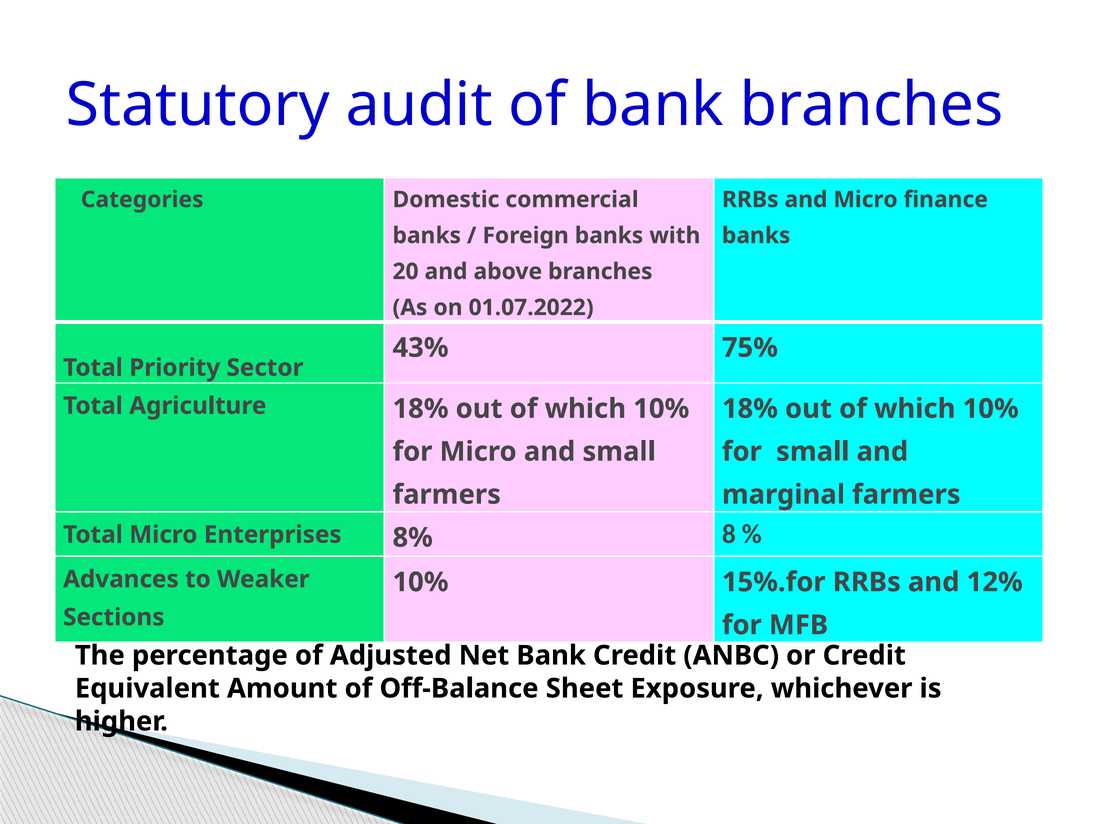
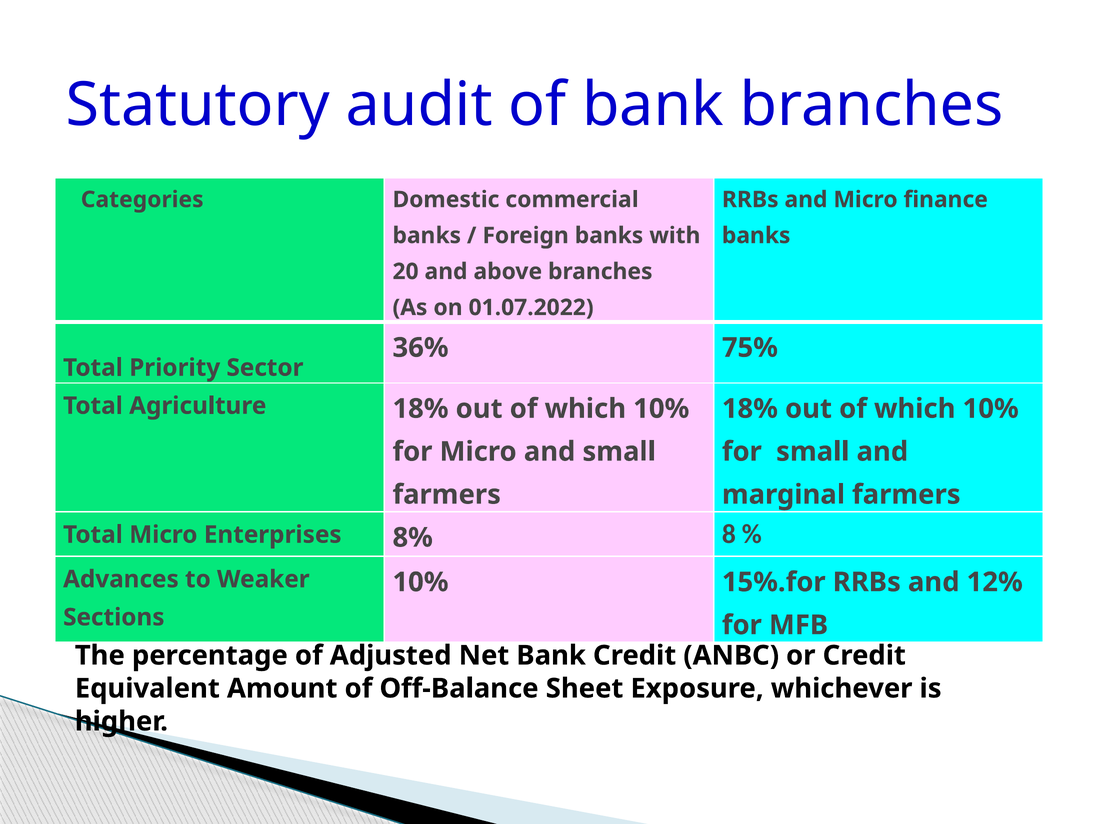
43%: 43% -> 36%
